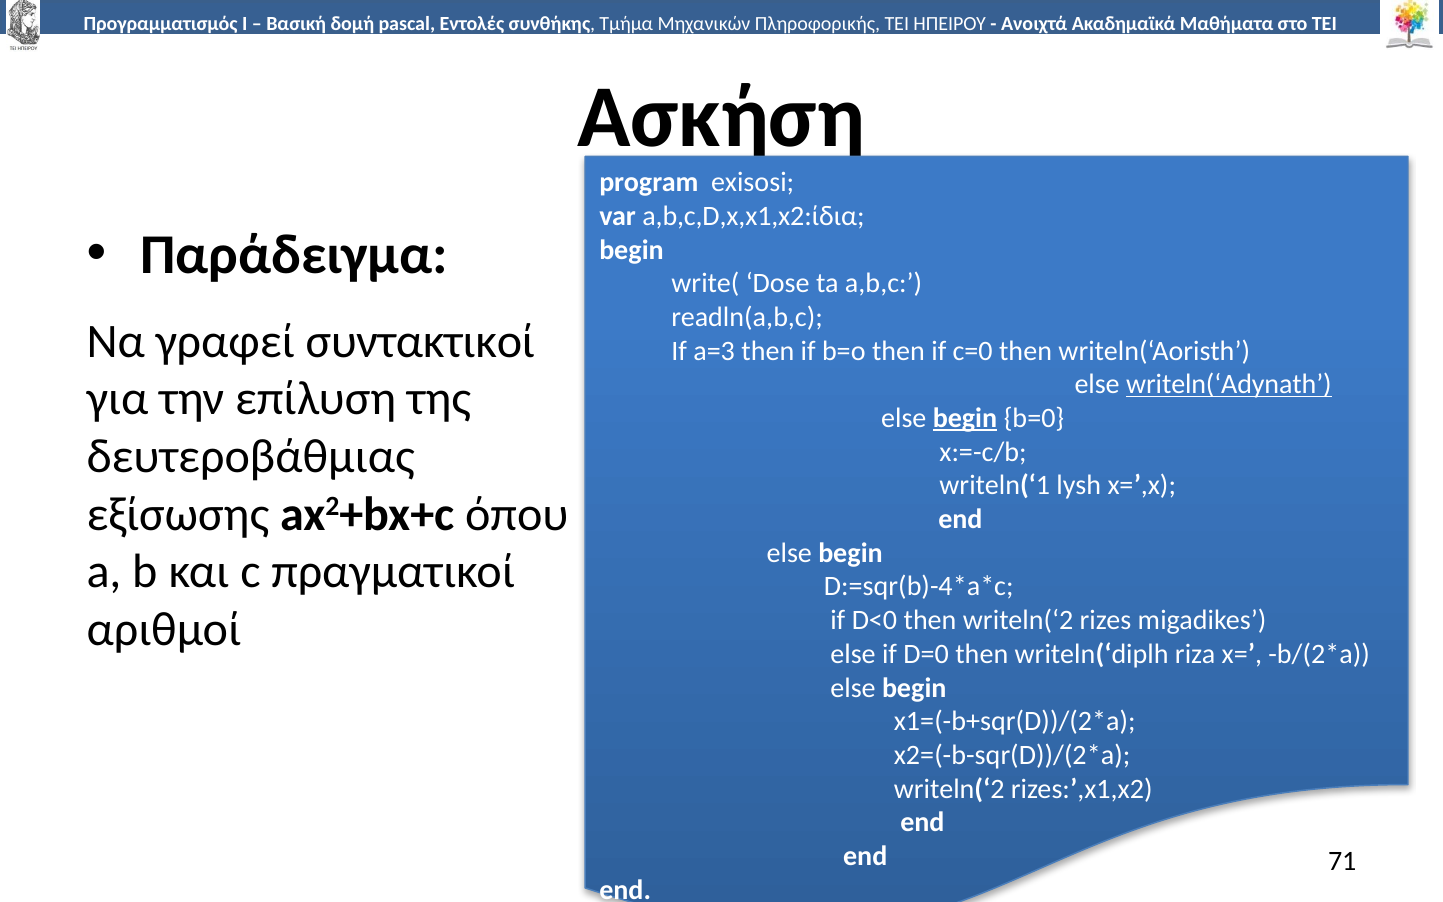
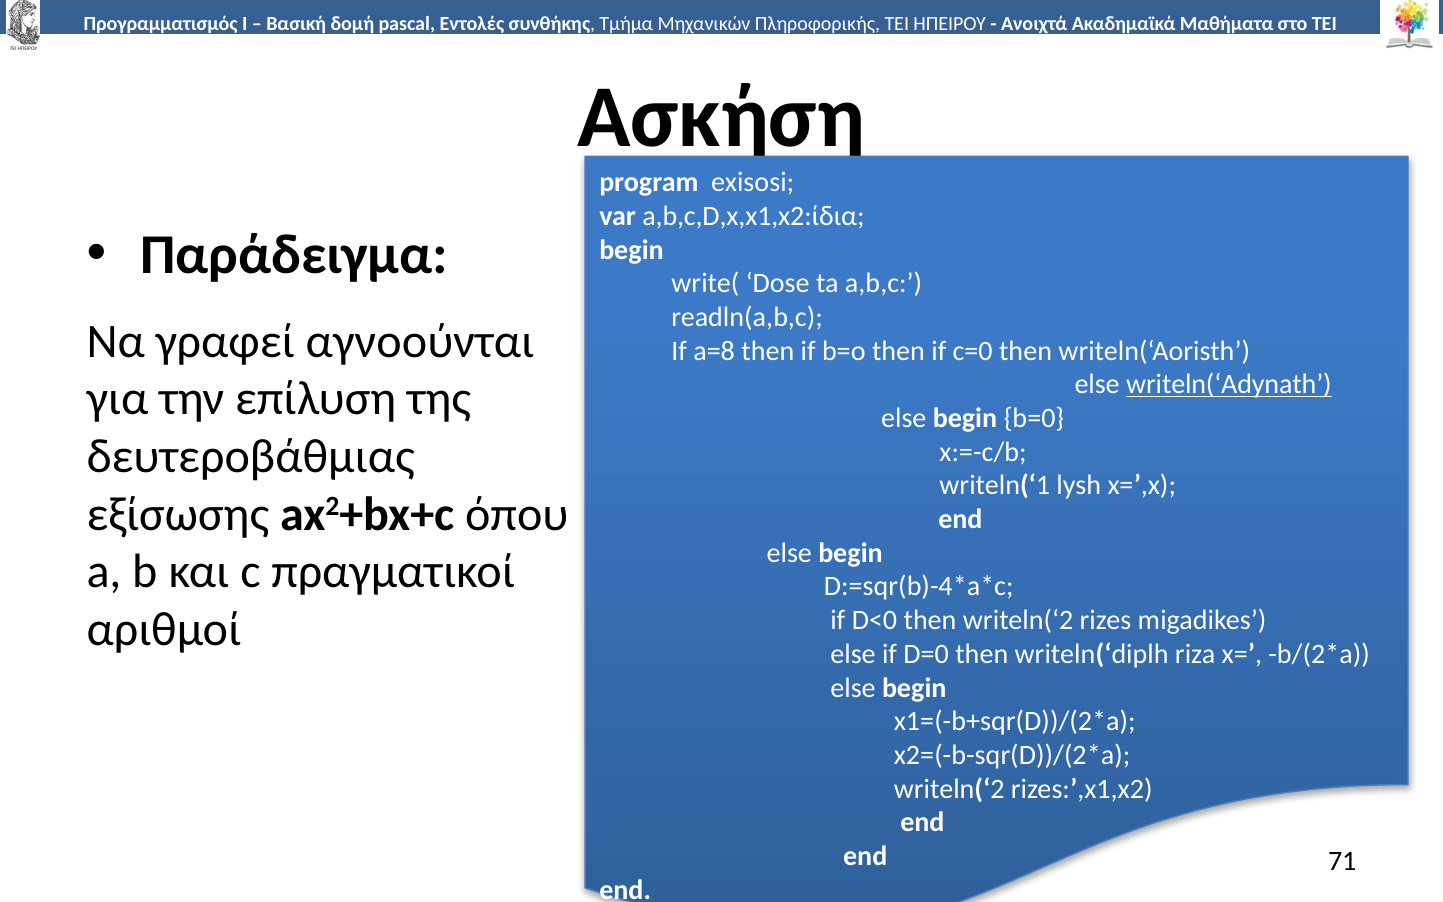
συντακτικοί: συντακτικοί -> αγνοούνται
a=3: a=3 -> a=8
begin at (965, 418) underline: present -> none
